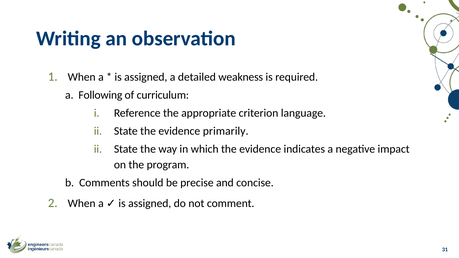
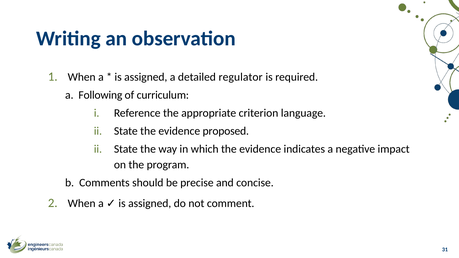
weakness: weakness -> regulator
primarily: primarily -> proposed
